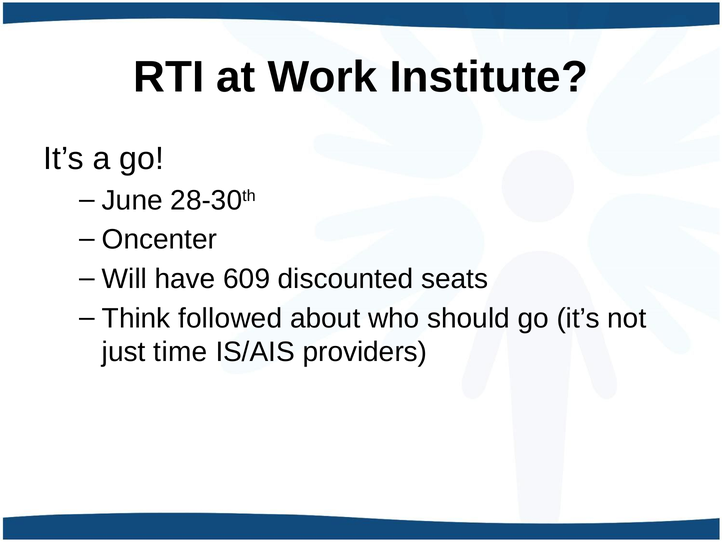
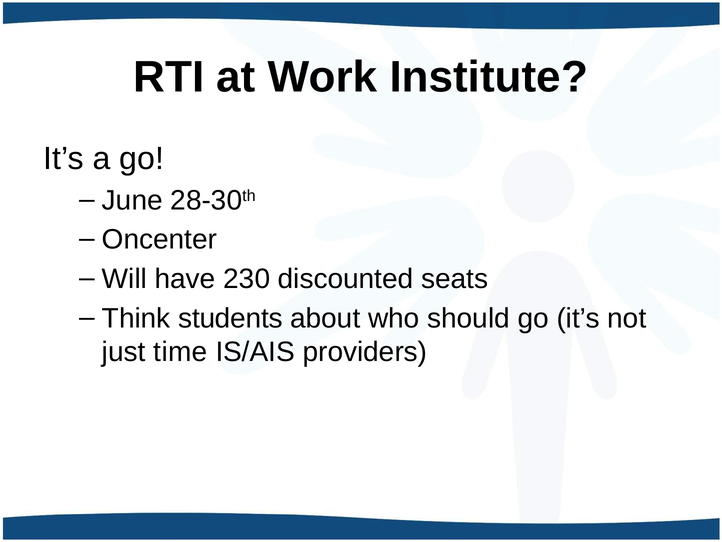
609: 609 -> 230
followed: followed -> students
